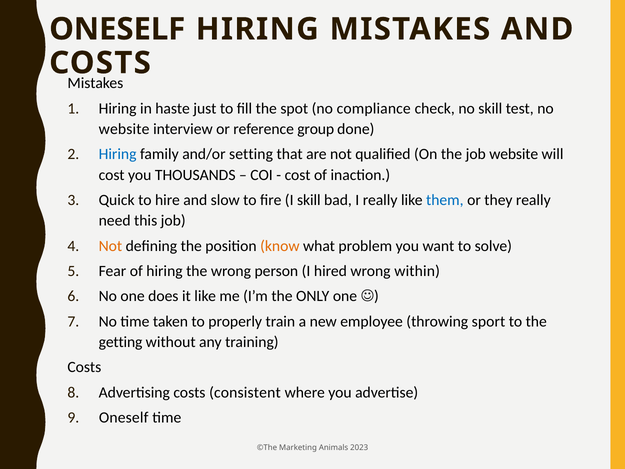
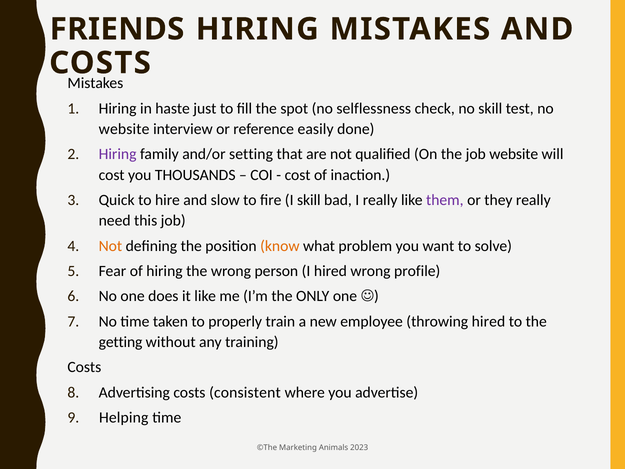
ONESELF at (117, 29): ONESELF -> FRIENDS
compliance: compliance -> selflessness
group: group -> easily
Hiring at (118, 154) colour: blue -> purple
them colour: blue -> purple
within: within -> profile
throwing sport: sport -> hired
Oneself at (124, 417): Oneself -> Helping
